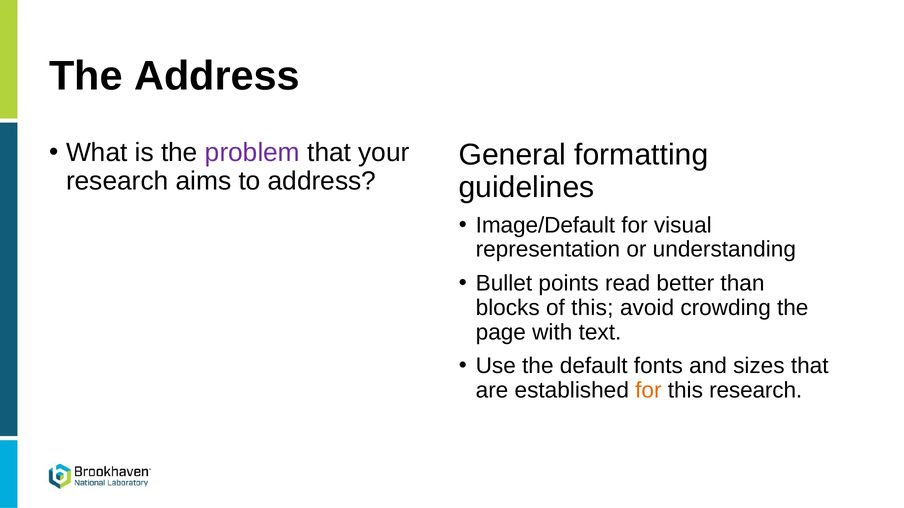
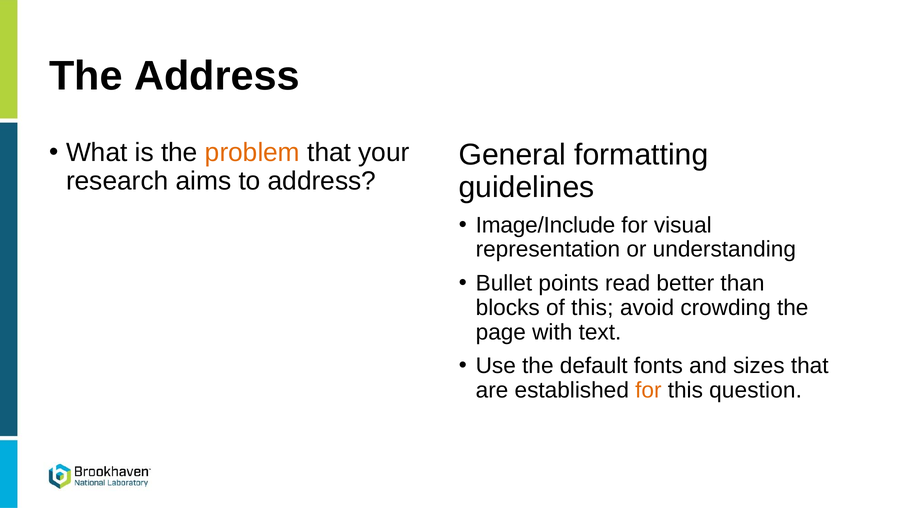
problem colour: purple -> orange
Image/Default: Image/Default -> Image/Include
this research: research -> question
